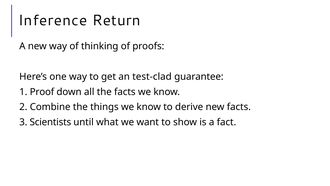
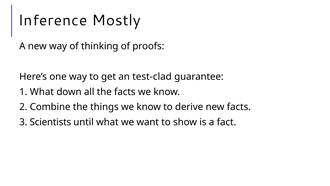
Return: Return -> Mostly
1 Proof: Proof -> What
